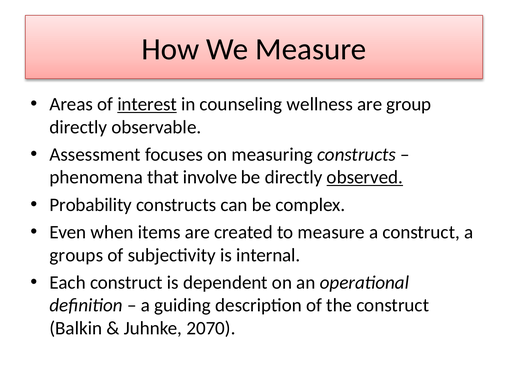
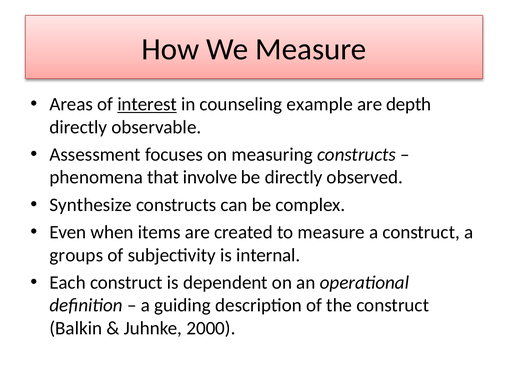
wellness: wellness -> example
group: group -> depth
observed underline: present -> none
Probability: Probability -> Synthesize
2070: 2070 -> 2000
